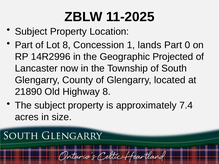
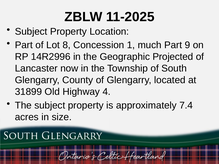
lands: lands -> much
0: 0 -> 9
21890: 21890 -> 31899
Highway 8: 8 -> 4
